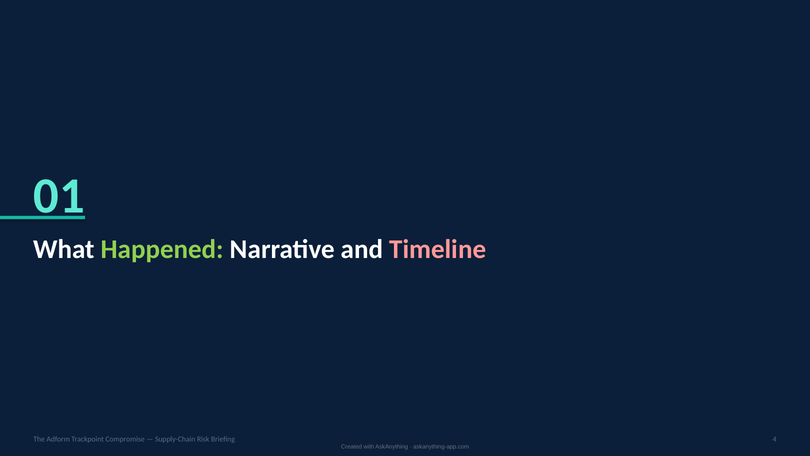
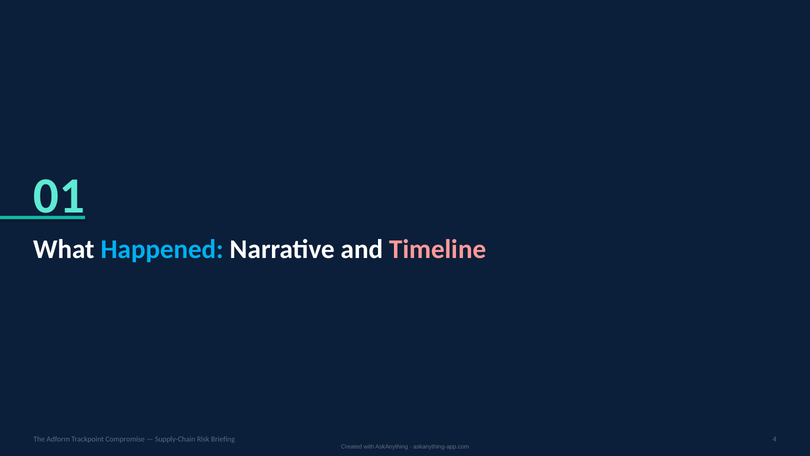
Happened colour: light green -> light blue
